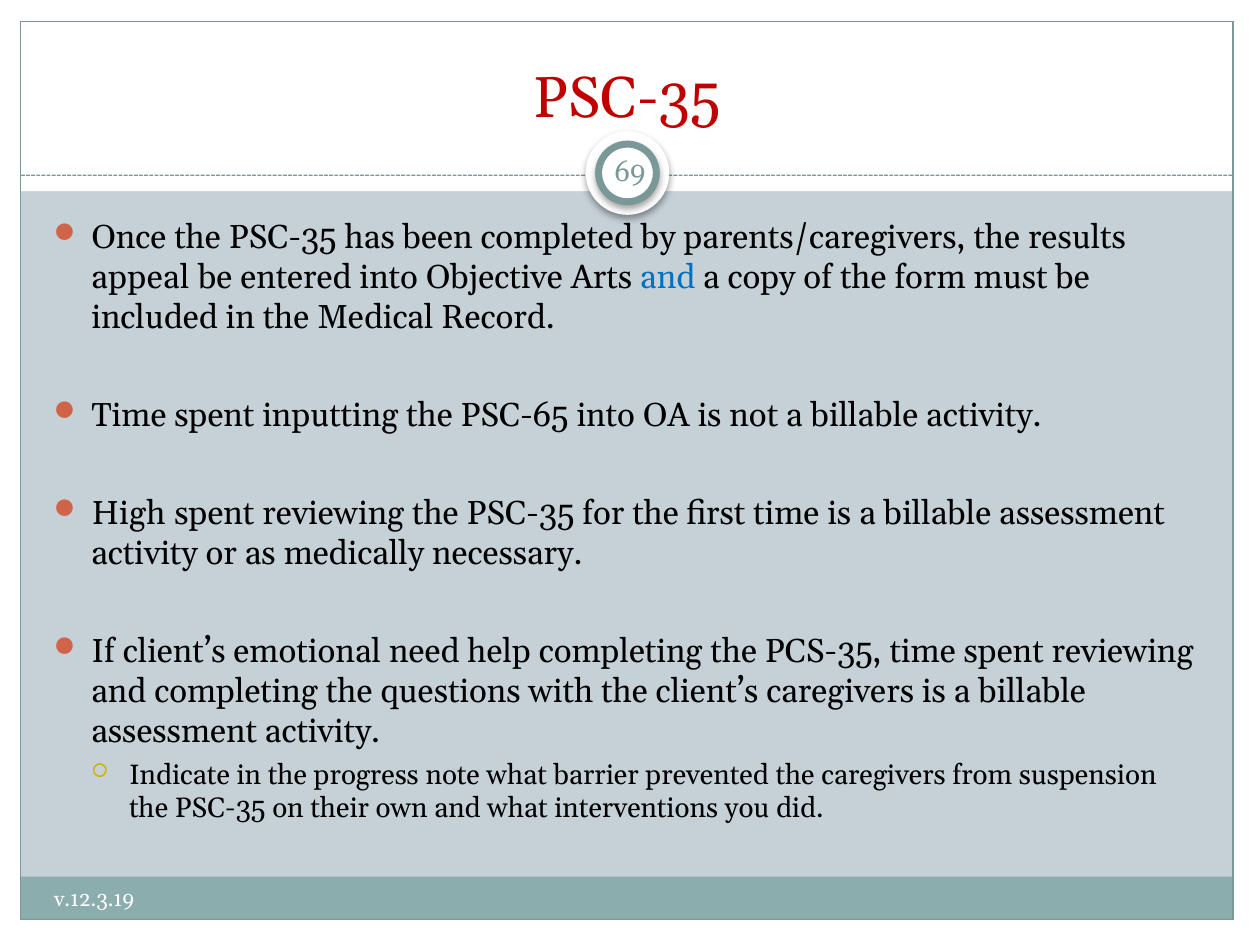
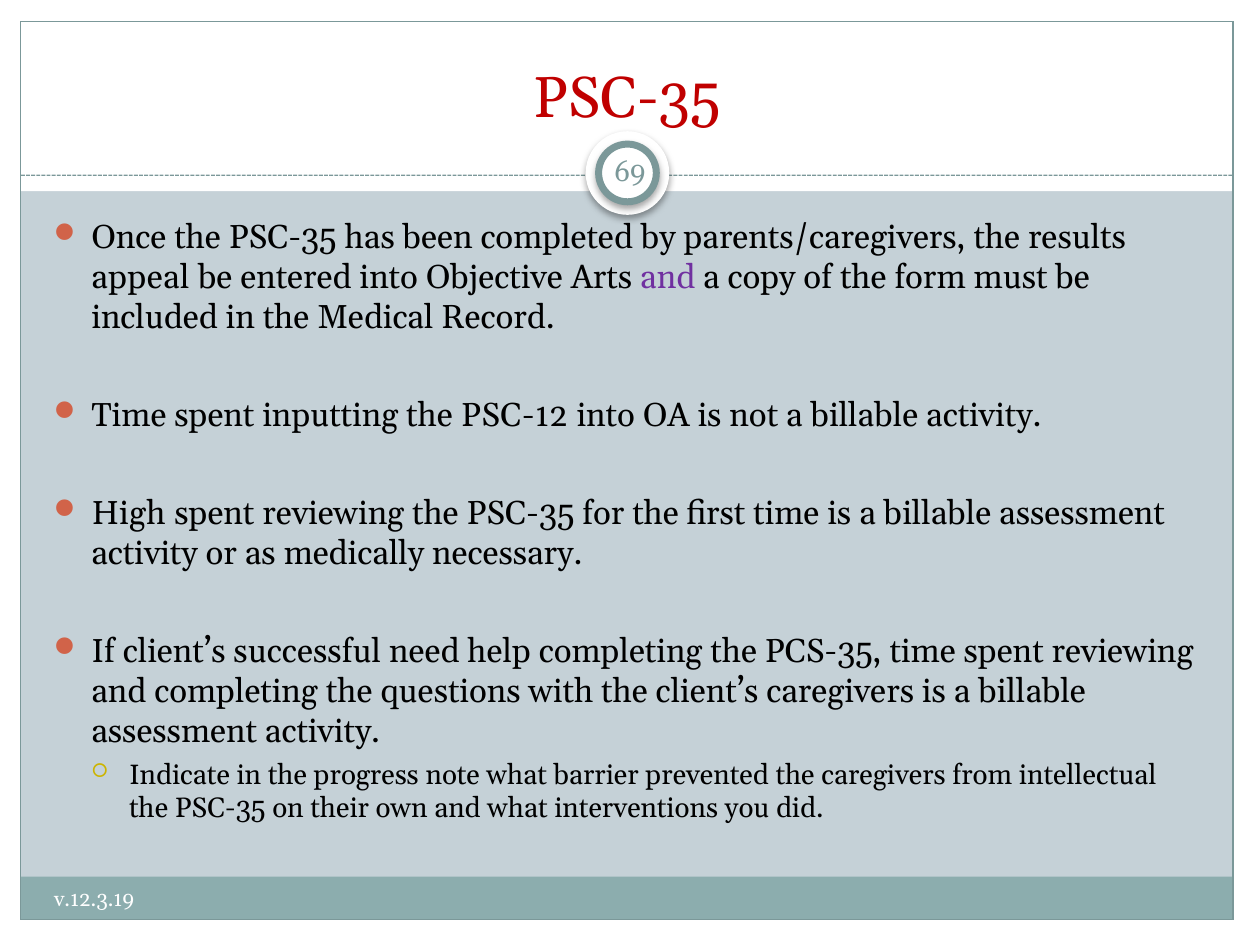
and at (668, 278) colour: blue -> purple
PSC-65: PSC-65 -> PSC-12
emotional: emotional -> successful
suspension: suspension -> intellectual
